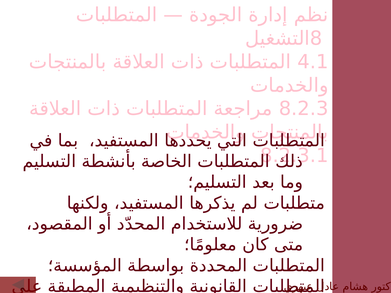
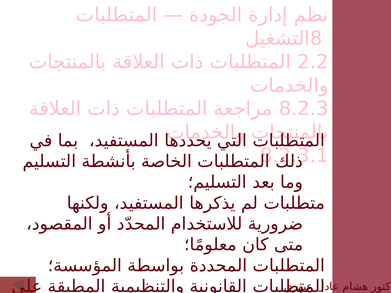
4.1: 4.1 -> 2.2
